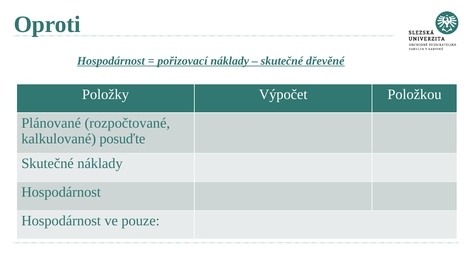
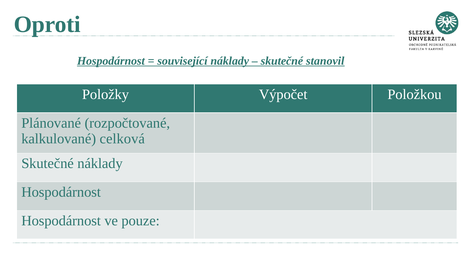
pořizovací: pořizovací -> související
dřevěné: dřevěné -> stanovil
posuďte: posuďte -> celková
